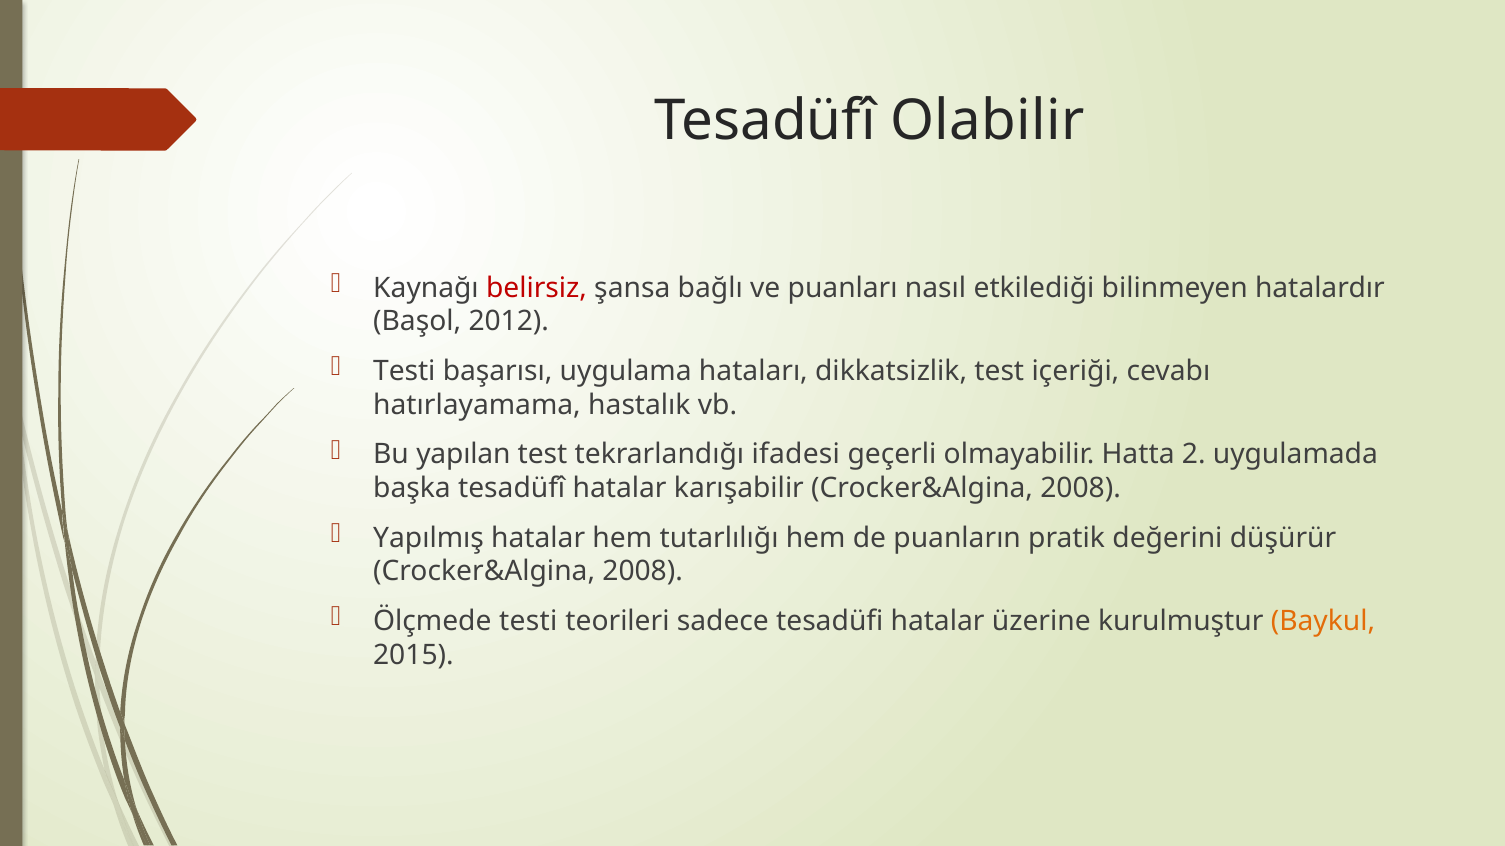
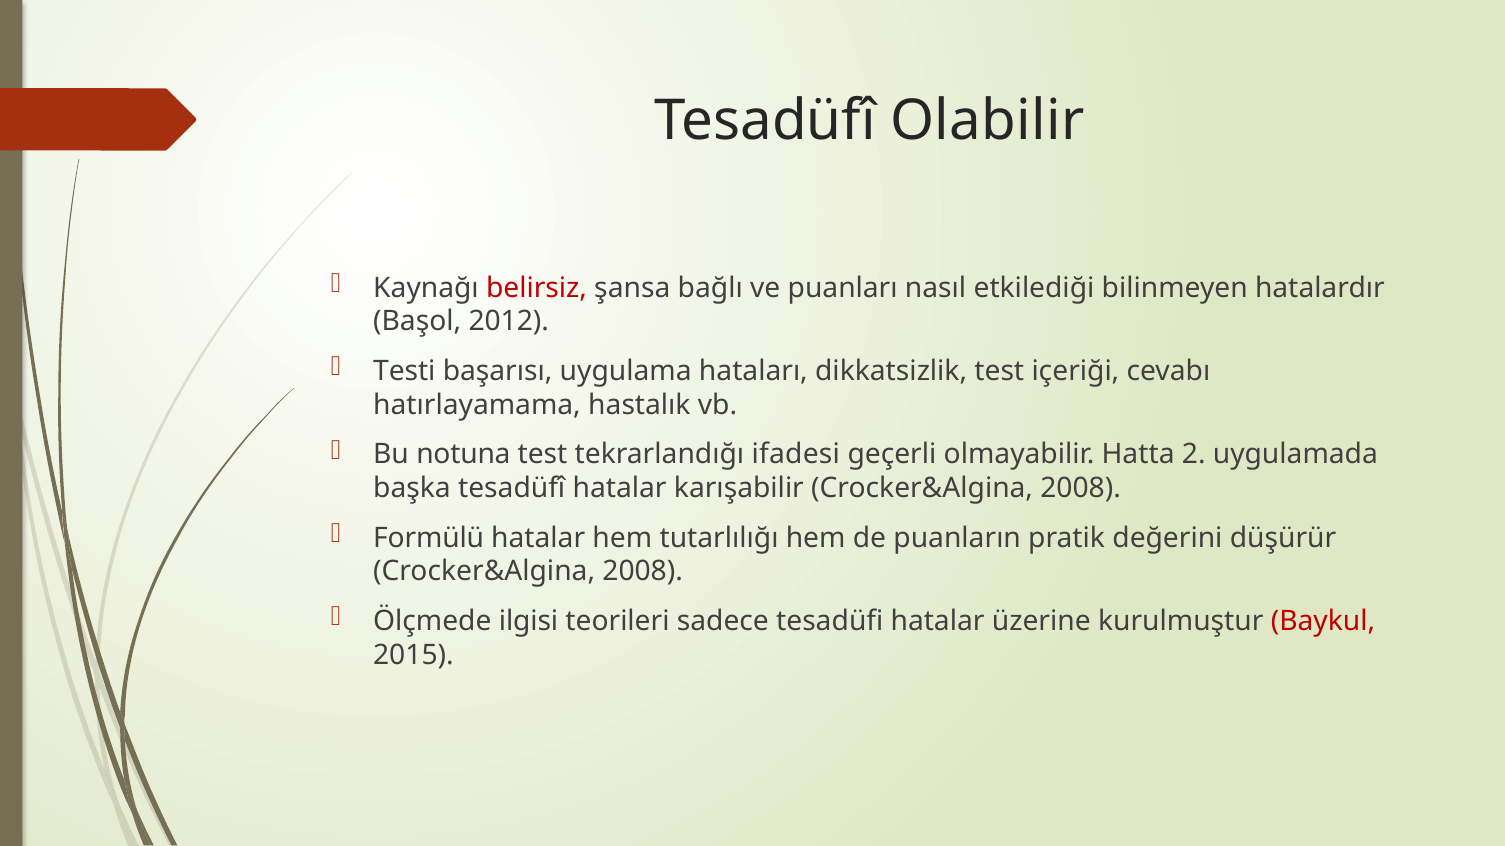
yapılan: yapılan -> notuna
Yapılmış: Yapılmış -> Formülü
Ölçmede testi: testi -> ilgisi
Baykul colour: orange -> red
